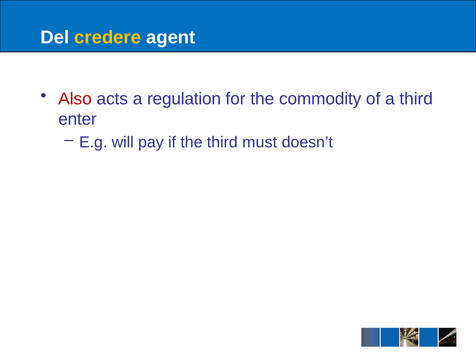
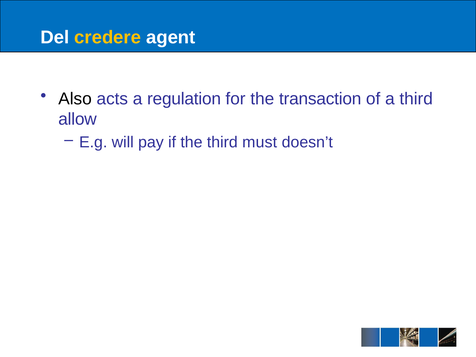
Also colour: red -> black
commodity: commodity -> transaction
enter: enter -> allow
